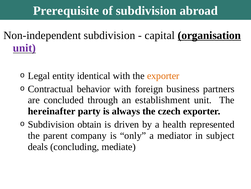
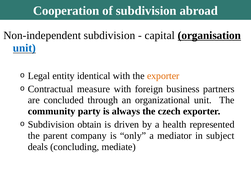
Prerequisite: Prerequisite -> Cooperation
unit at (24, 48) colour: purple -> blue
behavior: behavior -> measure
establishment: establishment -> organizational
hereinafter: hereinafter -> community
